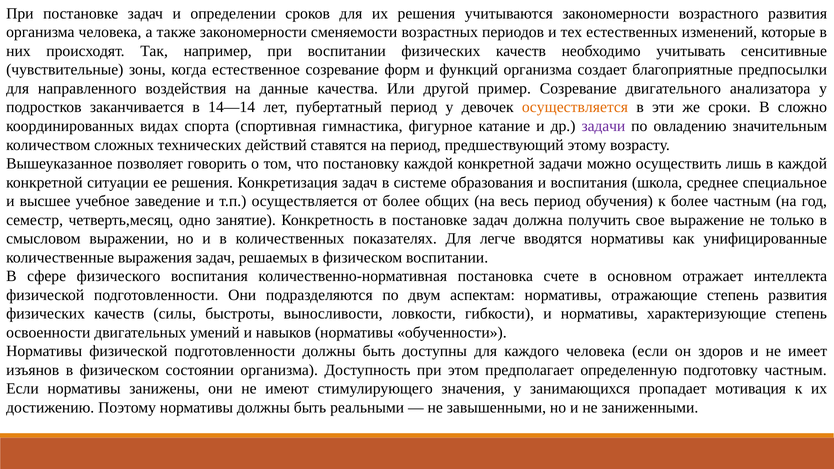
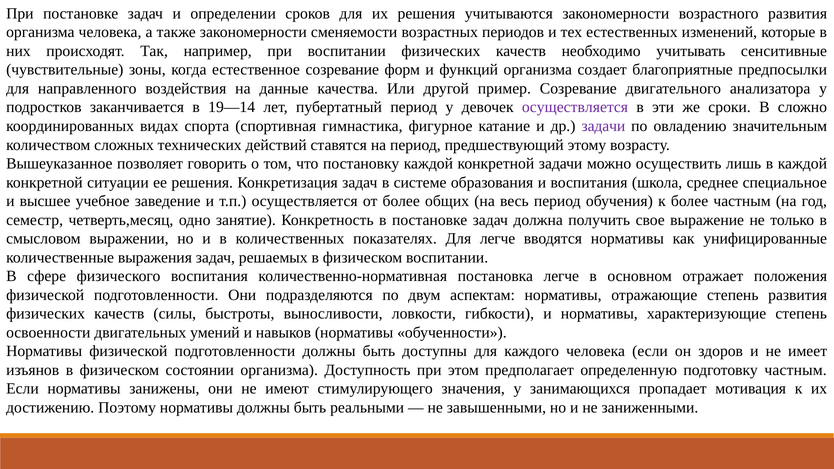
14—14: 14—14 -> 19—14
осуществляется at (575, 107) colour: orange -> purple
постановка счете: счете -> легче
интеллекта: интеллекта -> положения
